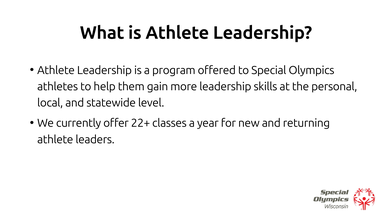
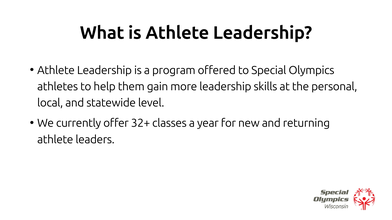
22+: 22+ -> 32+
